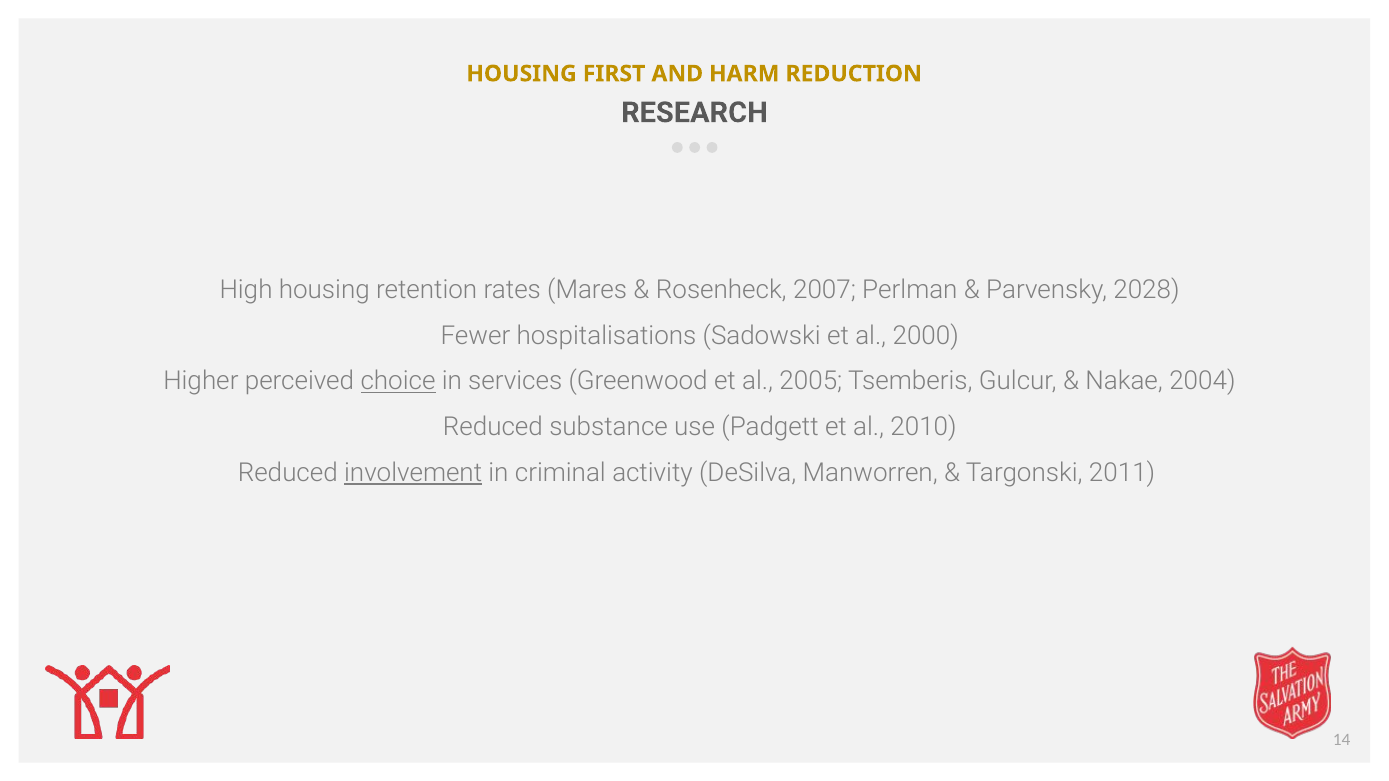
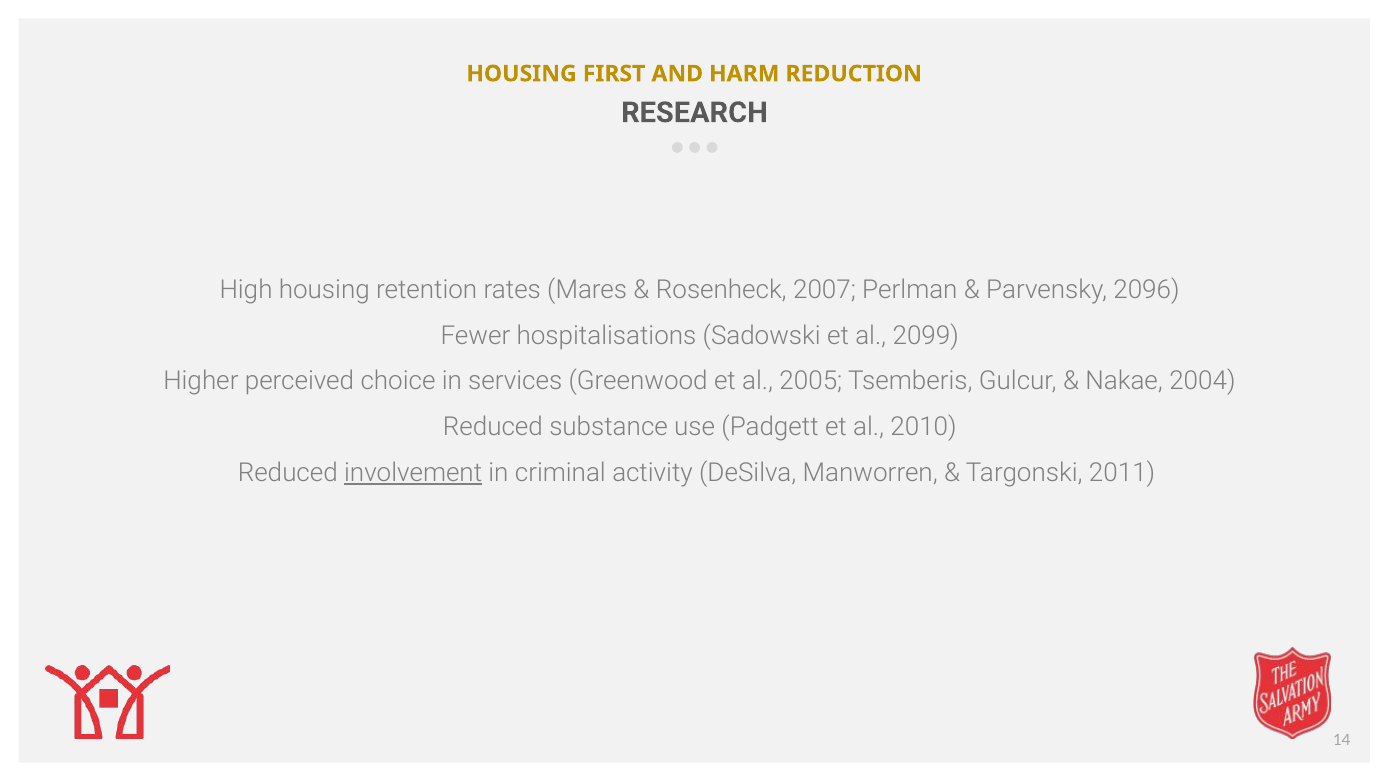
2028: 2028 -> 2096
2000: 2000 -> 2099
choice underline: present -> none
